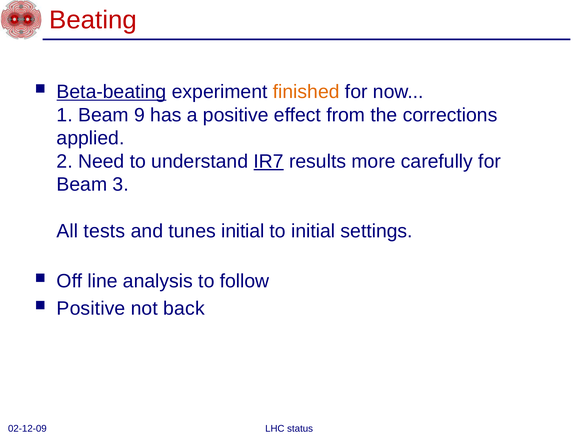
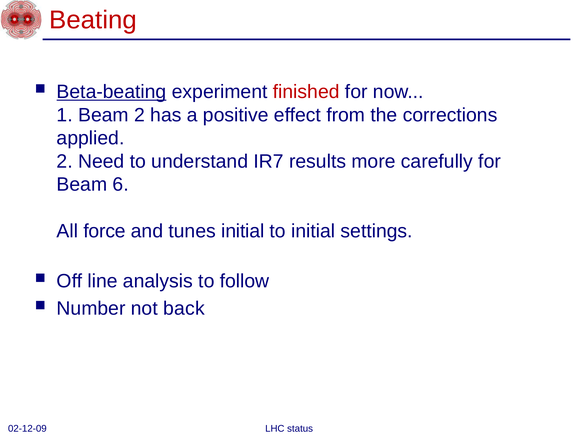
finished colour: orange -> red
Beam 9: 9 -> 2
IR7 underline: present -> none
3: 3 -> 6
tests: tests -> force
Positive at (91, 309): Positive -> Number
